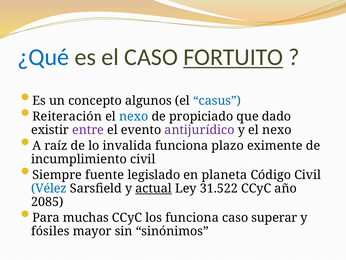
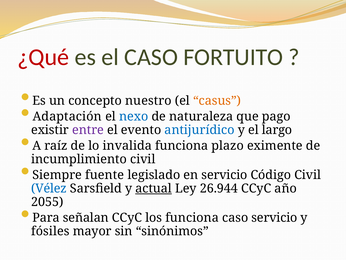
¿Qué colour: blue -> red
FORTUITO underline: present -> none
algunos: algunos -> nuestro
casus colour: blue -> orange
Reiteración: Reiteración -> Adaptación
propiciado: propiciado -> naturaleza
dado: dado -> pago
antijurídico colour: purple -> blue
y el nexo: nexo -> largo
en planeta: planeta -> servicio
31.522: 31.522 -> 26.944
2085: 2085 -> 2055
muchas: muchas -> señalan
caso superar: superar -> servicio
